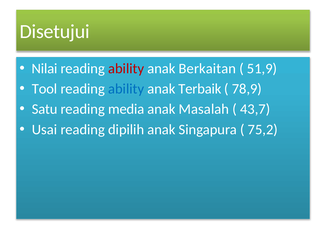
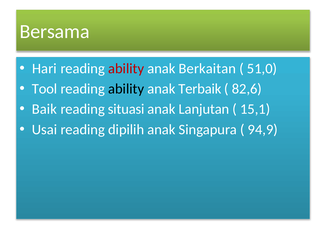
Disetujui: Disetujui -> Bersama
Nilai: Nilai -> Hari
51,9: 51,9 -> 51,0
ability at (126, 89) colour: blue -> black
78,9: 78,9 -> 82,6
Satu: Satu -> Baik
media: media -> situasi
Masalah: Masalah -> Lanjutan
43,7: 43,7 -> 15,1
75,2: 75,2 -> 94,9
